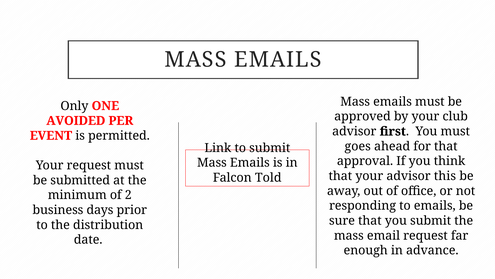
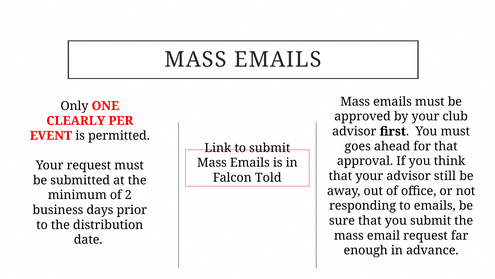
AVOIDED: AVOIDED -> CLEARLY
this: this -> still
